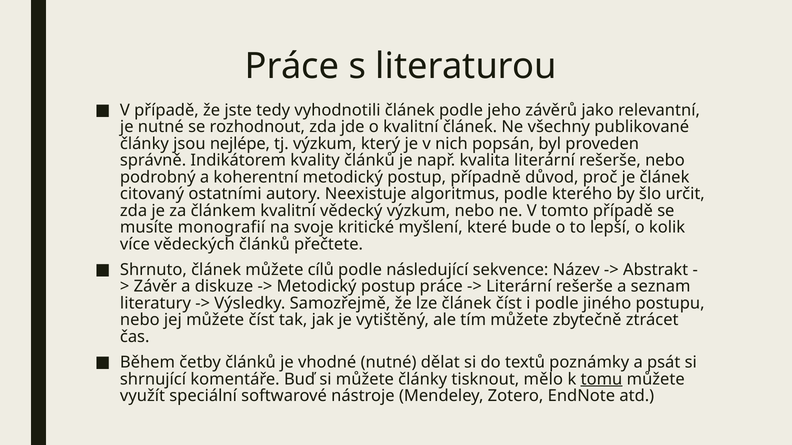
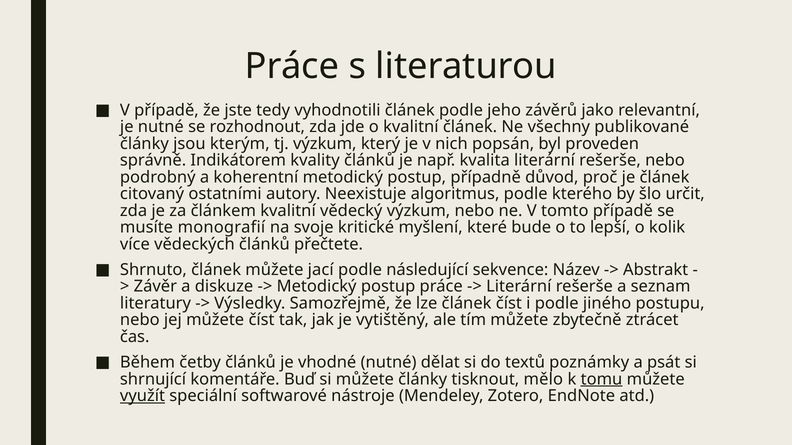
nejlépe: nejlépe -> kterým
cílů: cílů -> jací
využít underline: none -> present
